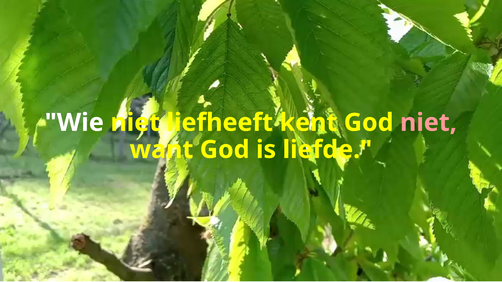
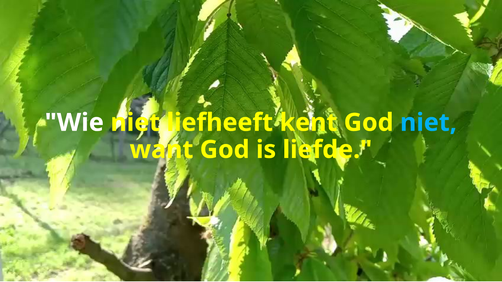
niet at (428, 123) colour: pink -> light blue
